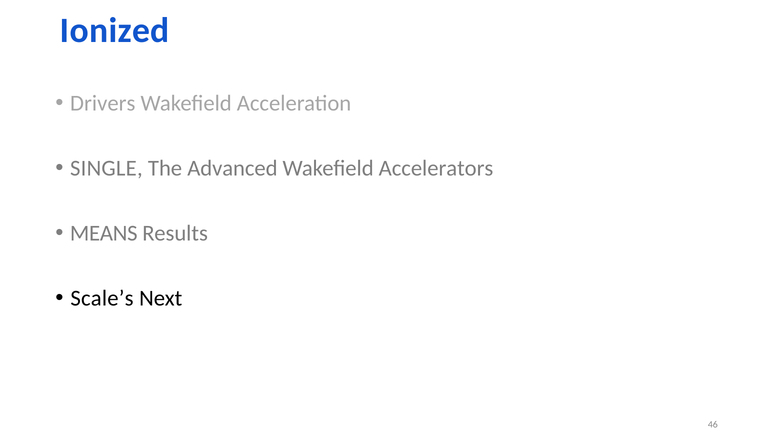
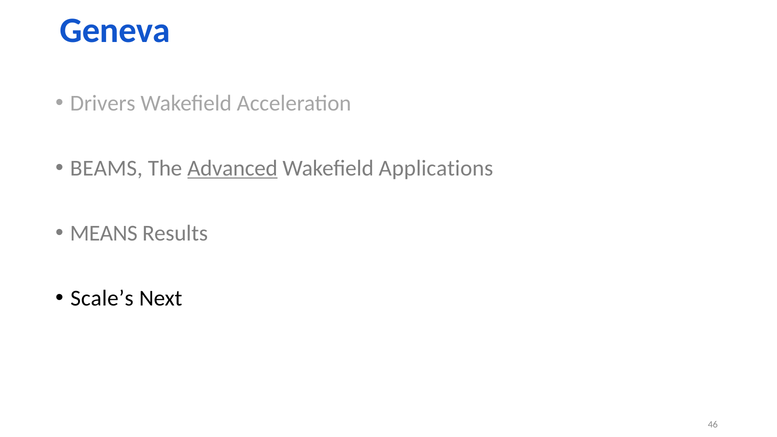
Ionized: Ionized -> Geneva
SINGLE: SINGLE -> BEAMS
Advanced underline: none -> present
Accelerators: Accelerators -> Applications
